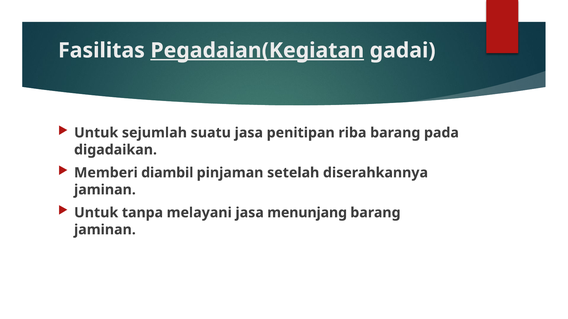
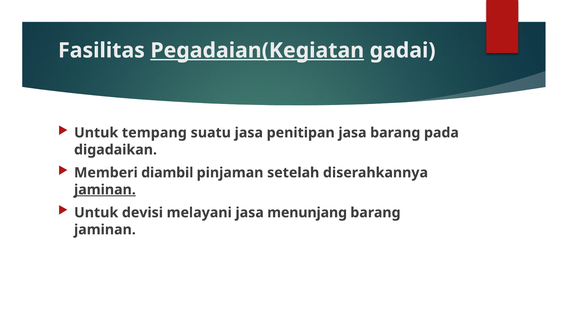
sejumlah: sejumlah -> tempang
penitipan riba: riba -> jasa
jaminan at (105, 190) underline: none -> present
tanpa: tanpa -> devisi
